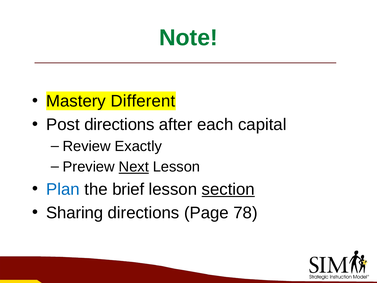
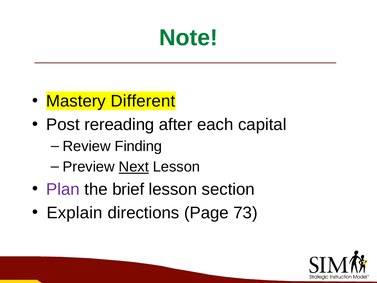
Post directions: directions -> rereading
Exactly: Exactly -> Finding
Plan colour: blue -> purple
section underline: present -> none
Sharing: Sharing -> Explain
78: 78 -> 73
